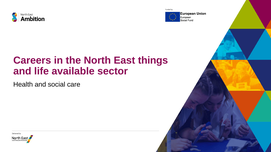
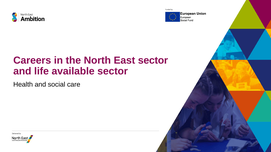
East things: things -> sector
